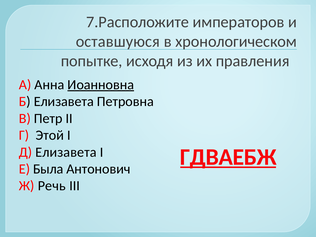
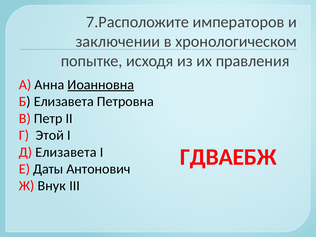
оставшуюся: оставшуюся -> заключении
ГДВАЕБЖ underline: present -> none
Была: Была -> Даты
Речь: Речь -> Внук
